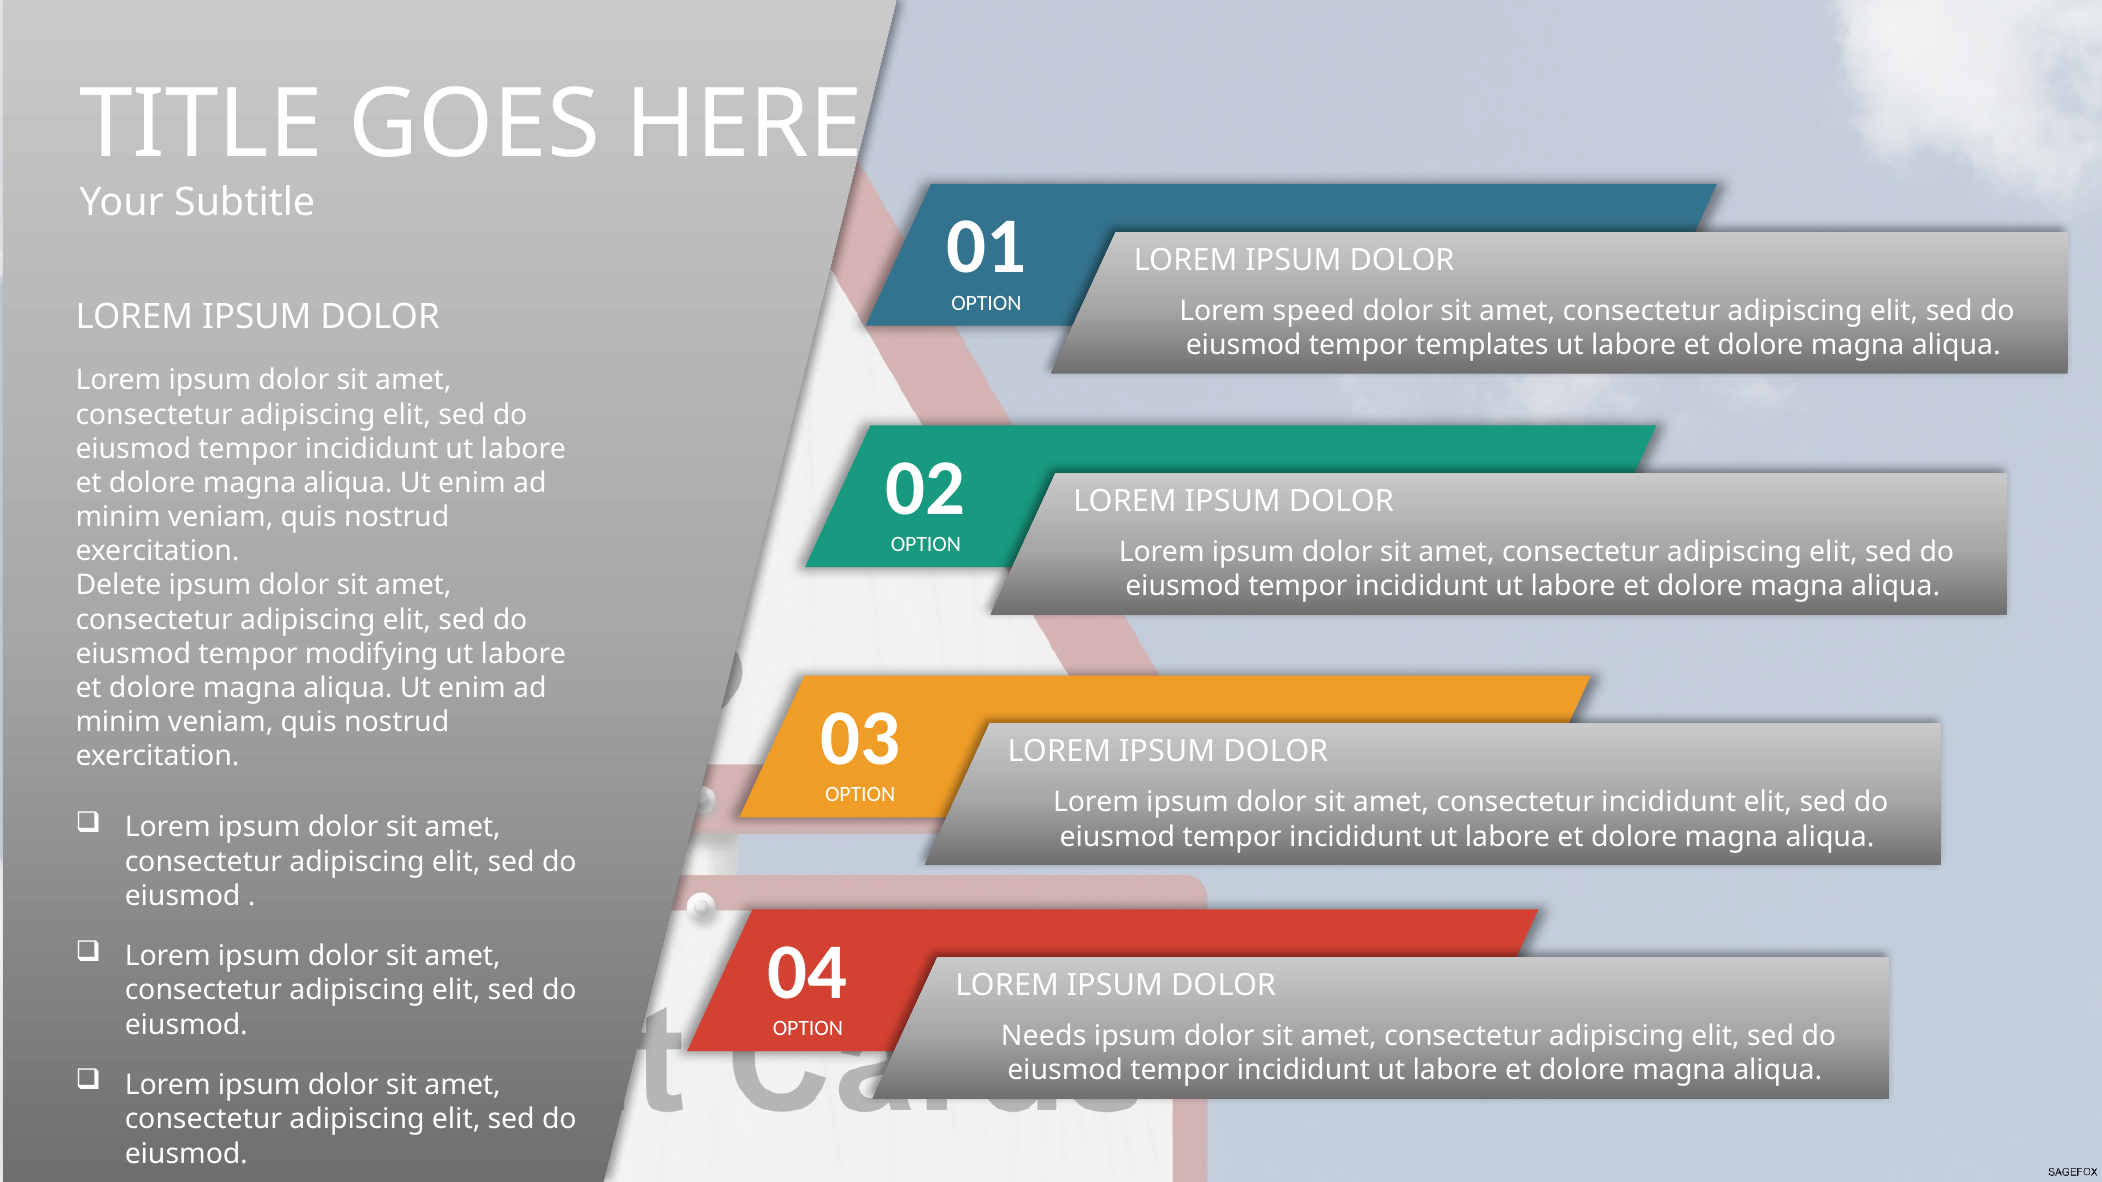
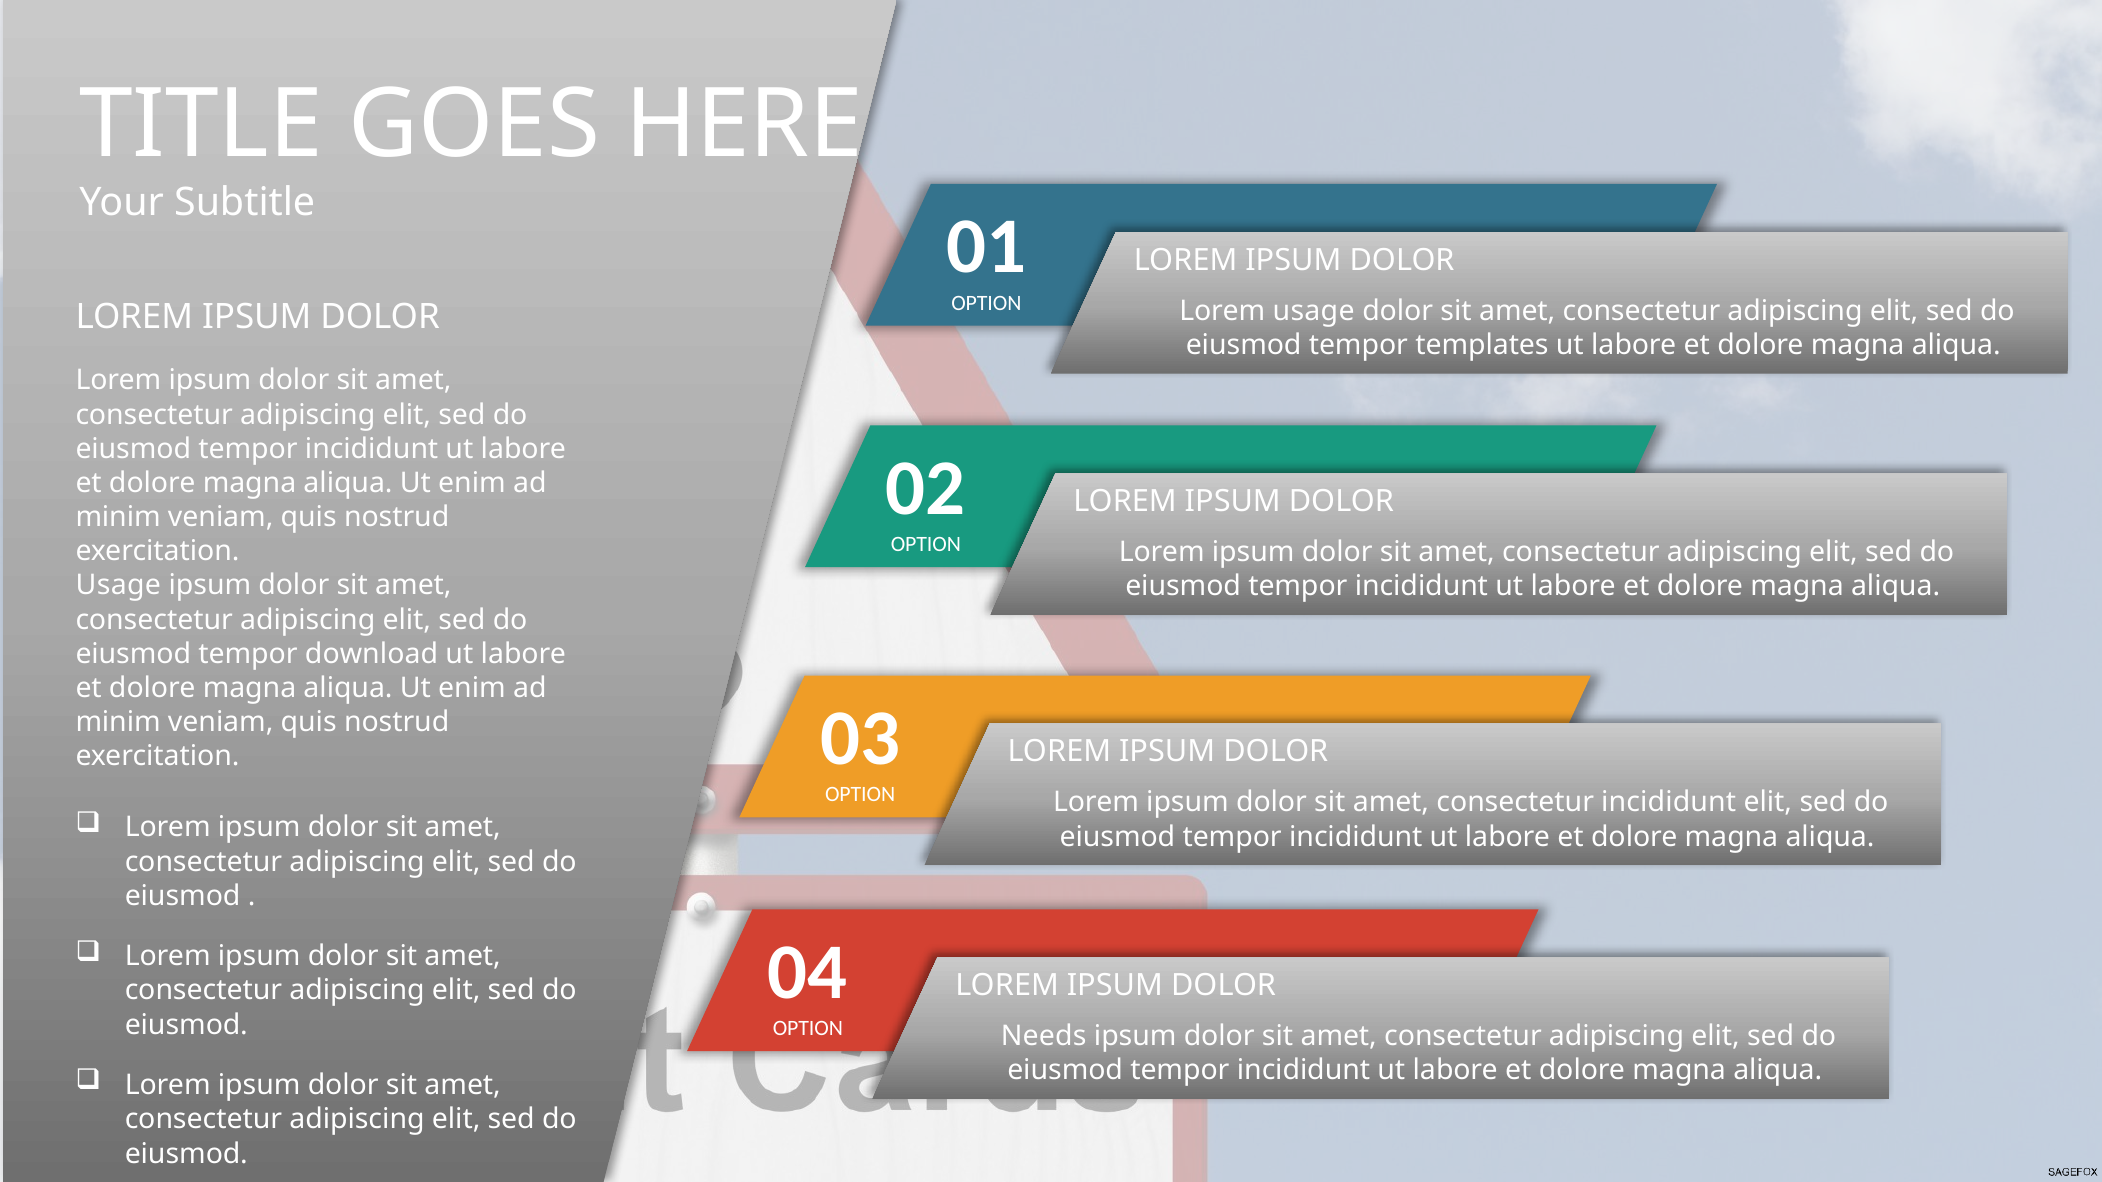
Lorem speed: speed -> usage
Delete at (119, 586): Delete -> Usage
modifying: modifying -> download
